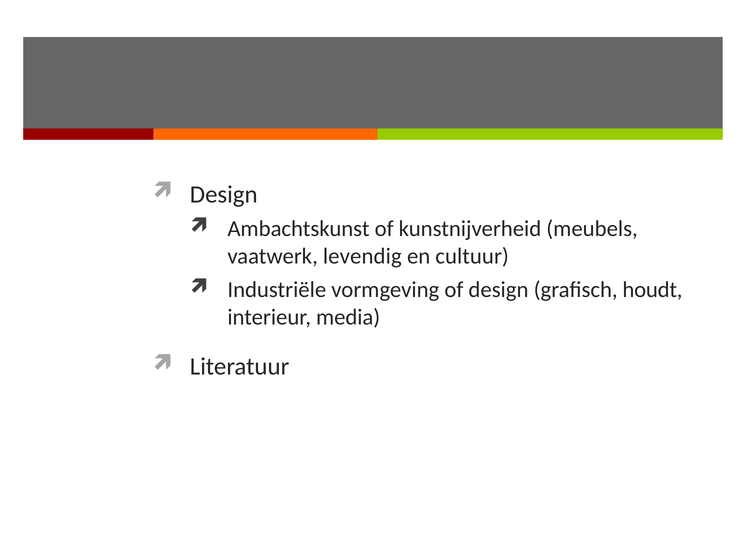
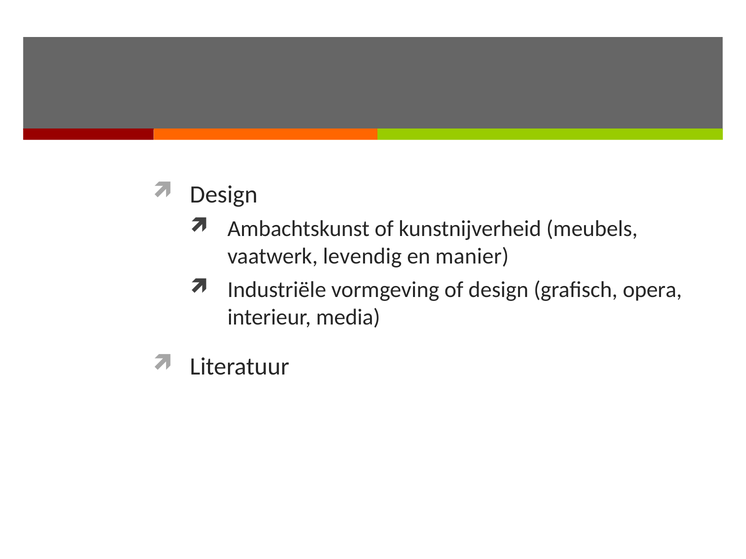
cultuur: cultuur -> manier
houdt: houdt -> opera
